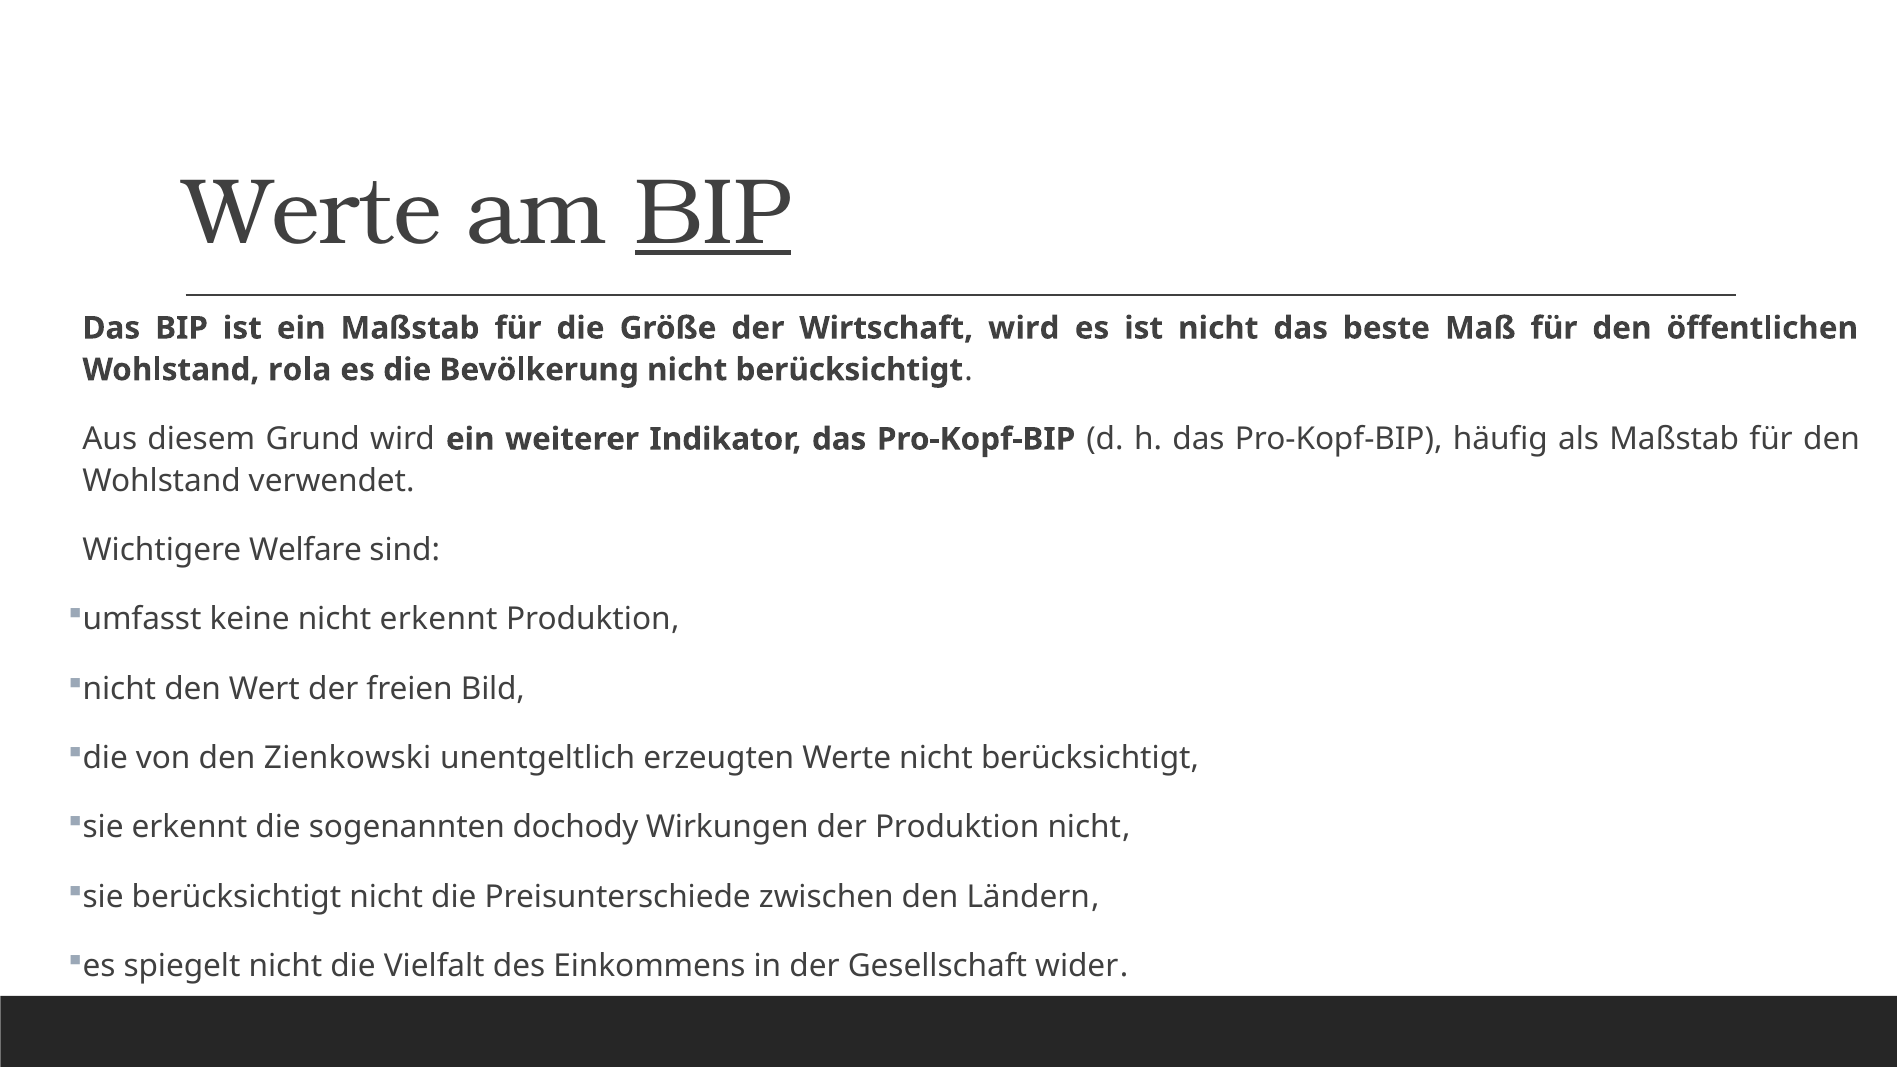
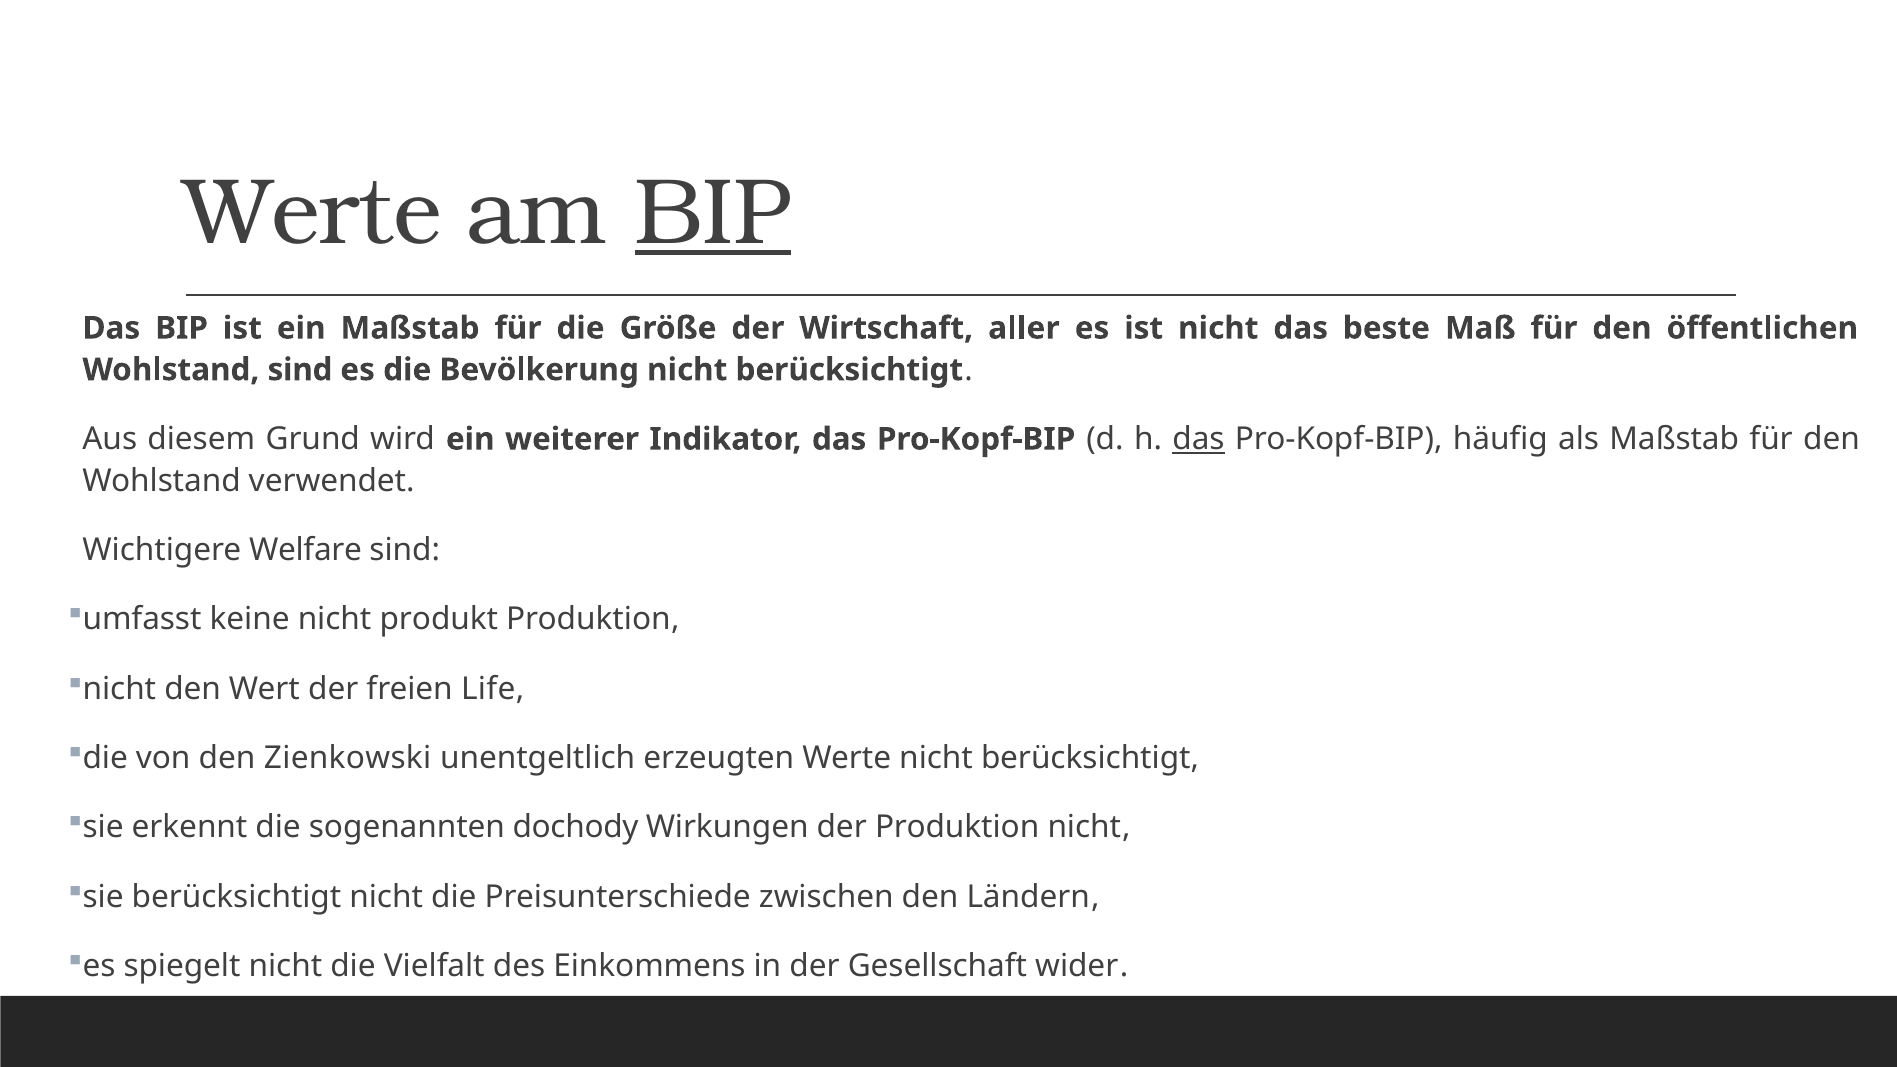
Wirtschaft wird: wird -> aller
Wohlstand rola: rola -> sind
das at (1198, 439) underline: none -> present
nicht erkennt: erkennt -> produkt
Bild: Bild -> Life
